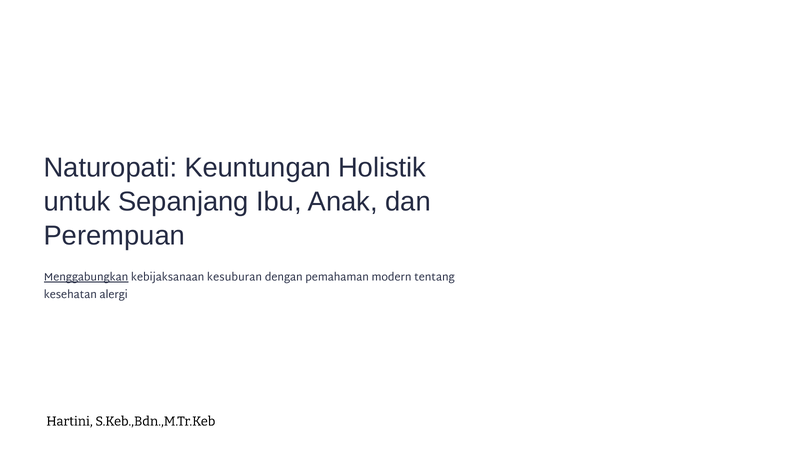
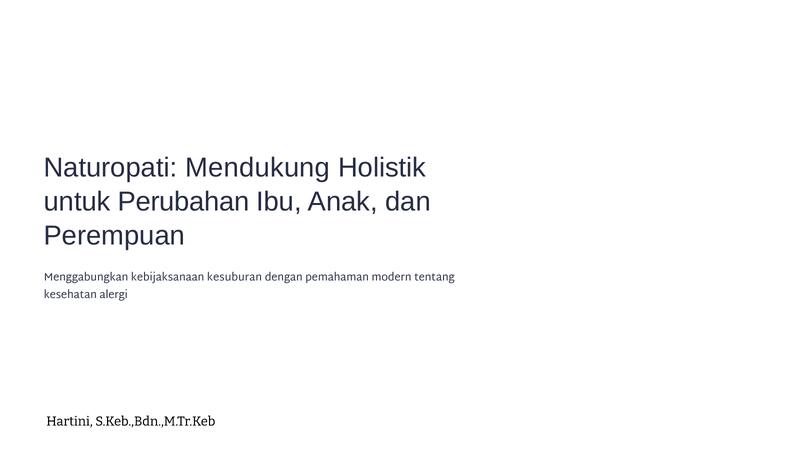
Keuntungan: Keuntungan -> Mendukung
Sepanjang: Sepanjang -> Perubahan
Menggabungkan underline: present -> none
